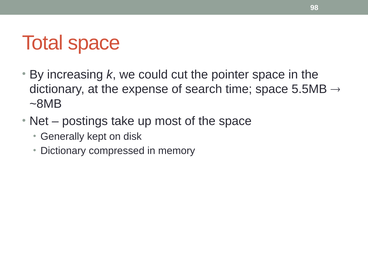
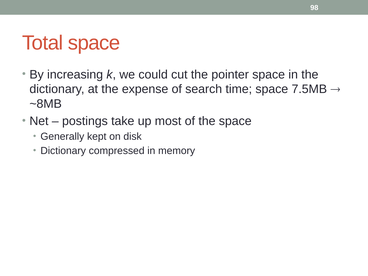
5.5MB: 5.5MB -> 7.5MB
